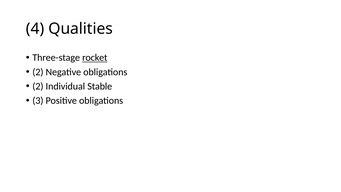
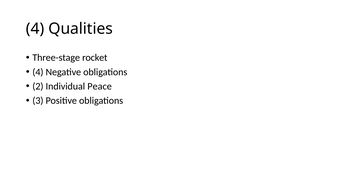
rocket underline: present -> none
2 at (38, 72): 2 -> 4
Stable: Stable -> Peace
